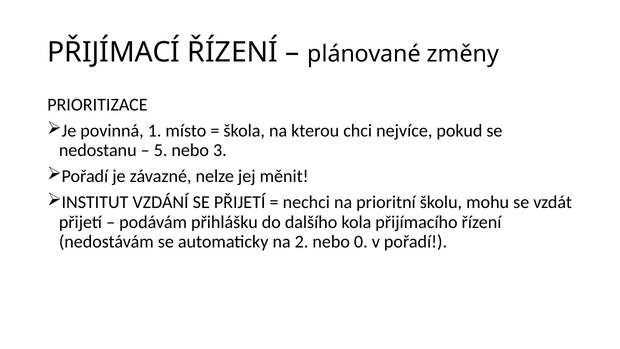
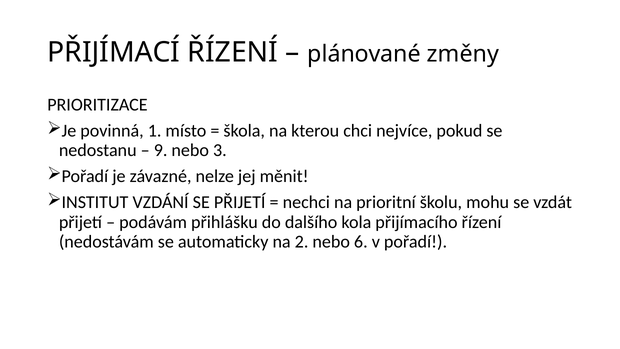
5: 5 -> 9
0: 0 -> 6
